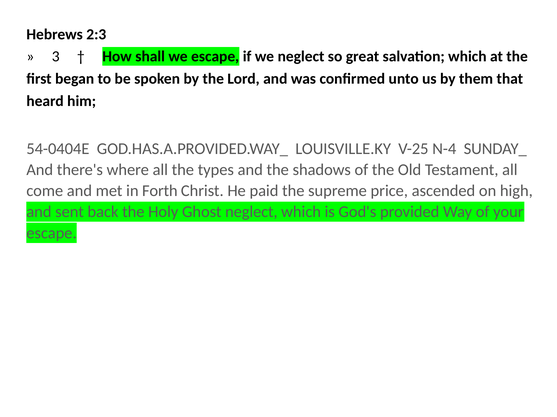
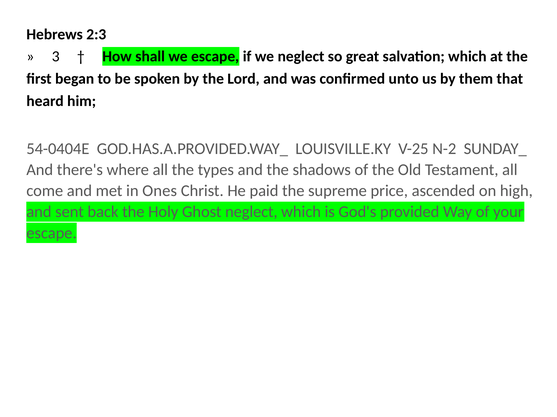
N-4: N-4 -> N-2
Forth: Forth -> Ones
